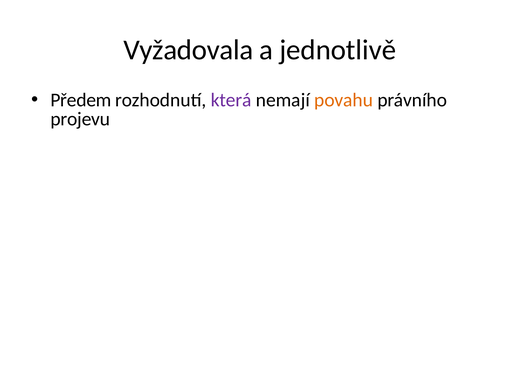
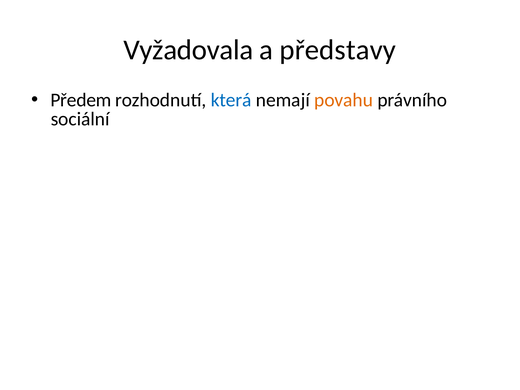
jednotlivě: jednotlivě -> představy
která colour: purple -> blue
projevu: projevu -> sociální
